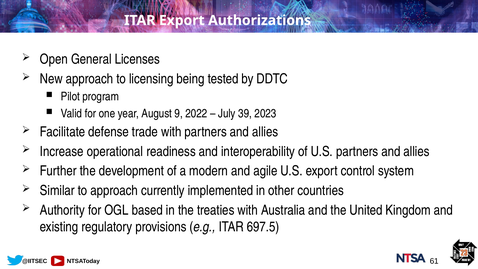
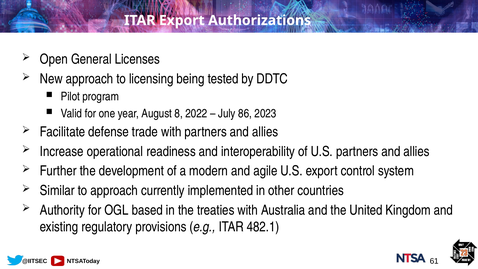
9: 9 -> 8
39: 39 -> 86
697.5: 697.5 -> 482.1
